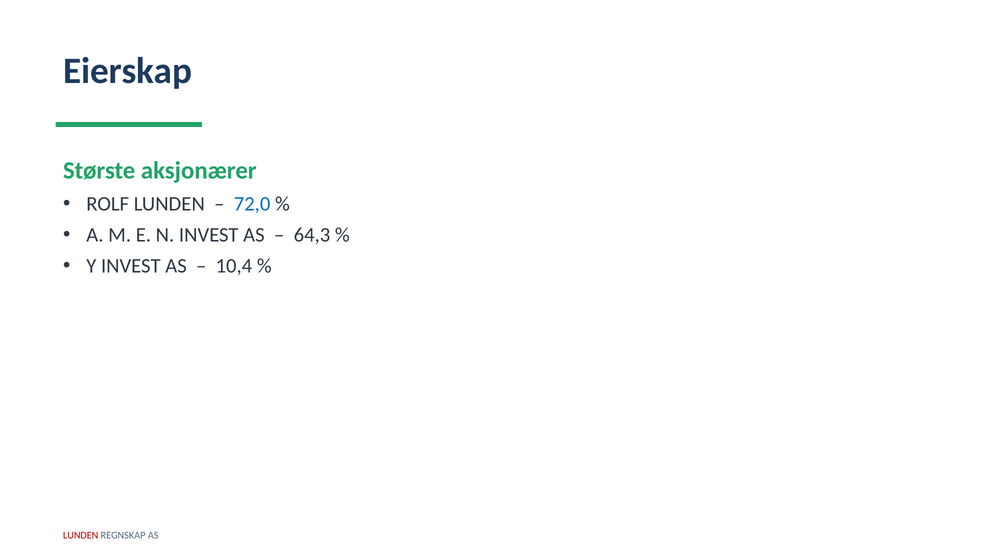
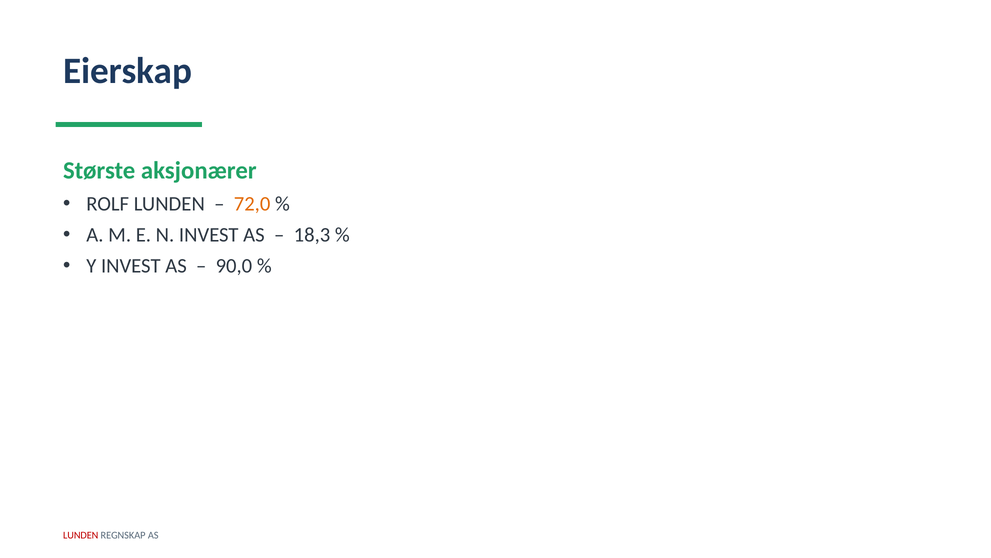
72,0 colour: blue -> orange
64,3: 64,3 -> 18,3
10,4: 10,4 -> 90,0
